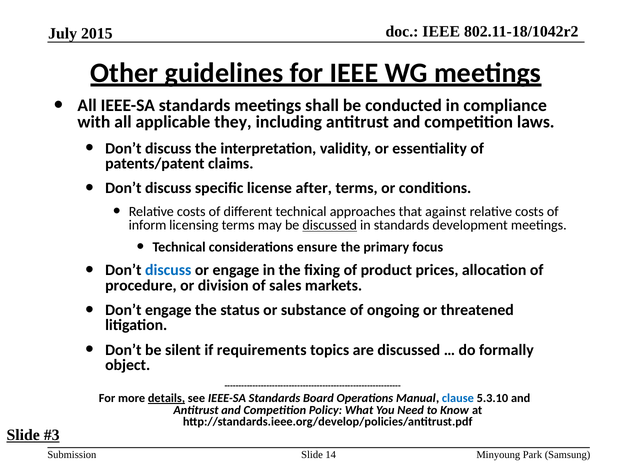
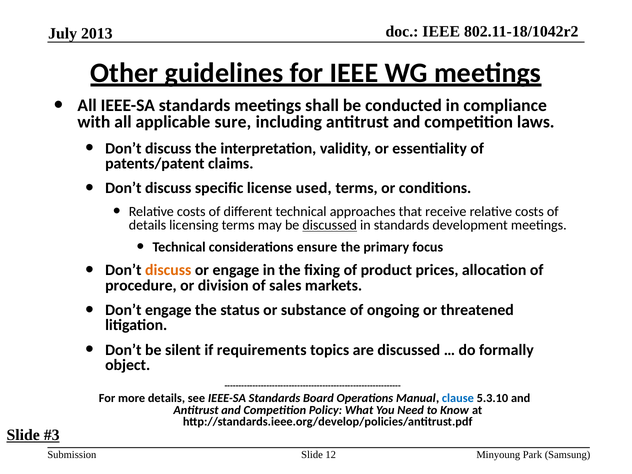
2015: 2015 -> 2013
they: they -> sure
after: after -> used
against: against -> receive
inform at (148, 225): inform -> details
discuss at (168, 270) colour: blue -> orange
details at (166, 398) underline: present -> none
14: 14 -> 12
